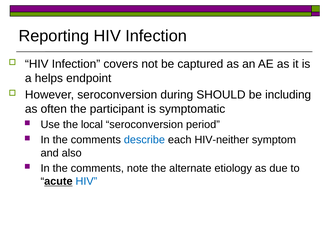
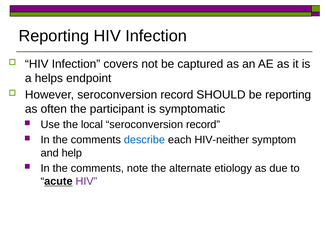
However seroconversion during: during -> record
be including: including -> reporting
period at (203, 124): period -> record
also: also -> help
HIV at (86, 181) colour: blue -> purple
